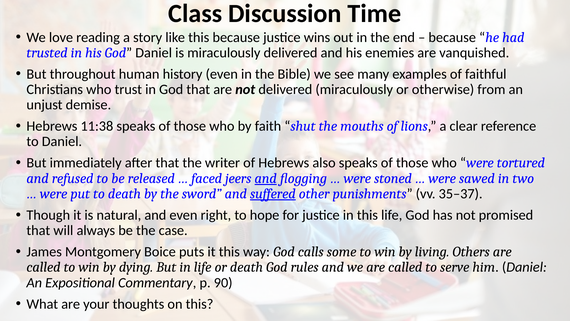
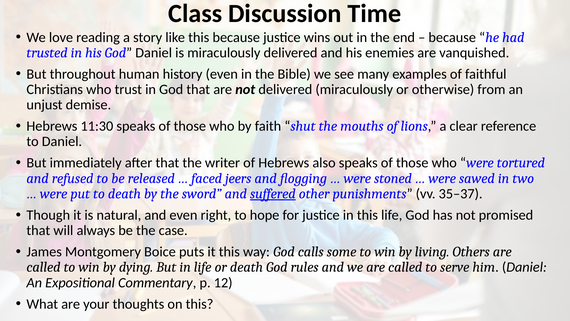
11:38: 11:38 -> 11:30
and at (266, 178) underline: present -> none
90: 90 -> 12
